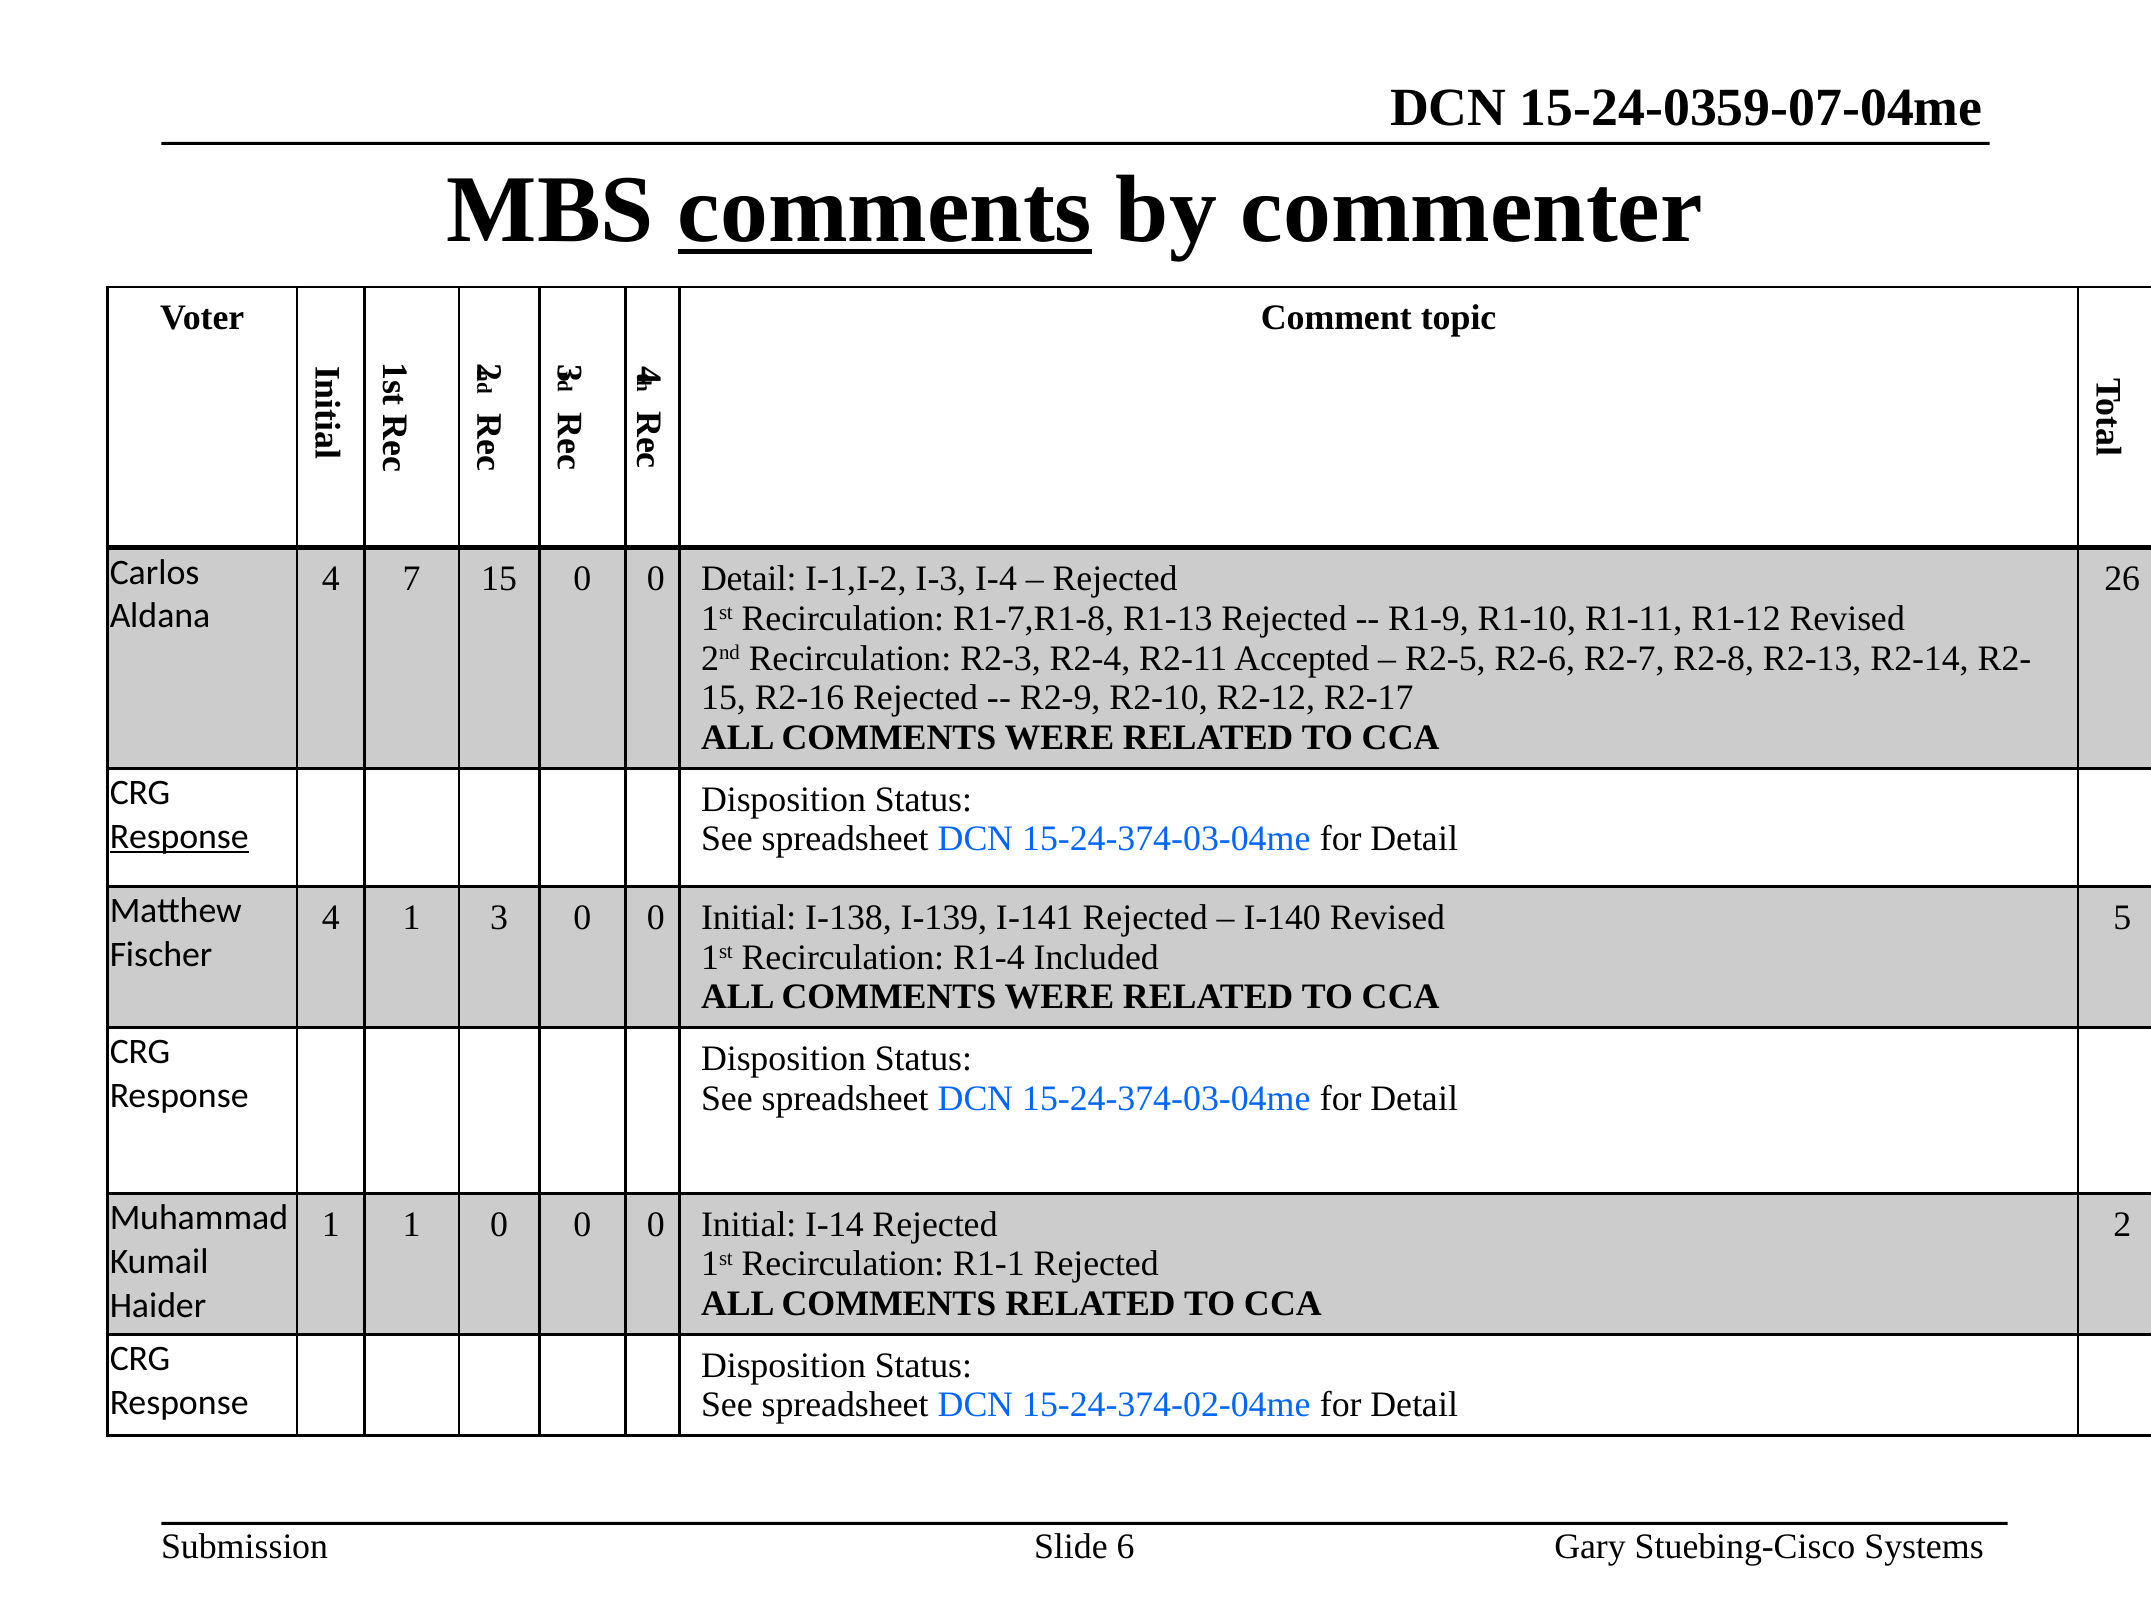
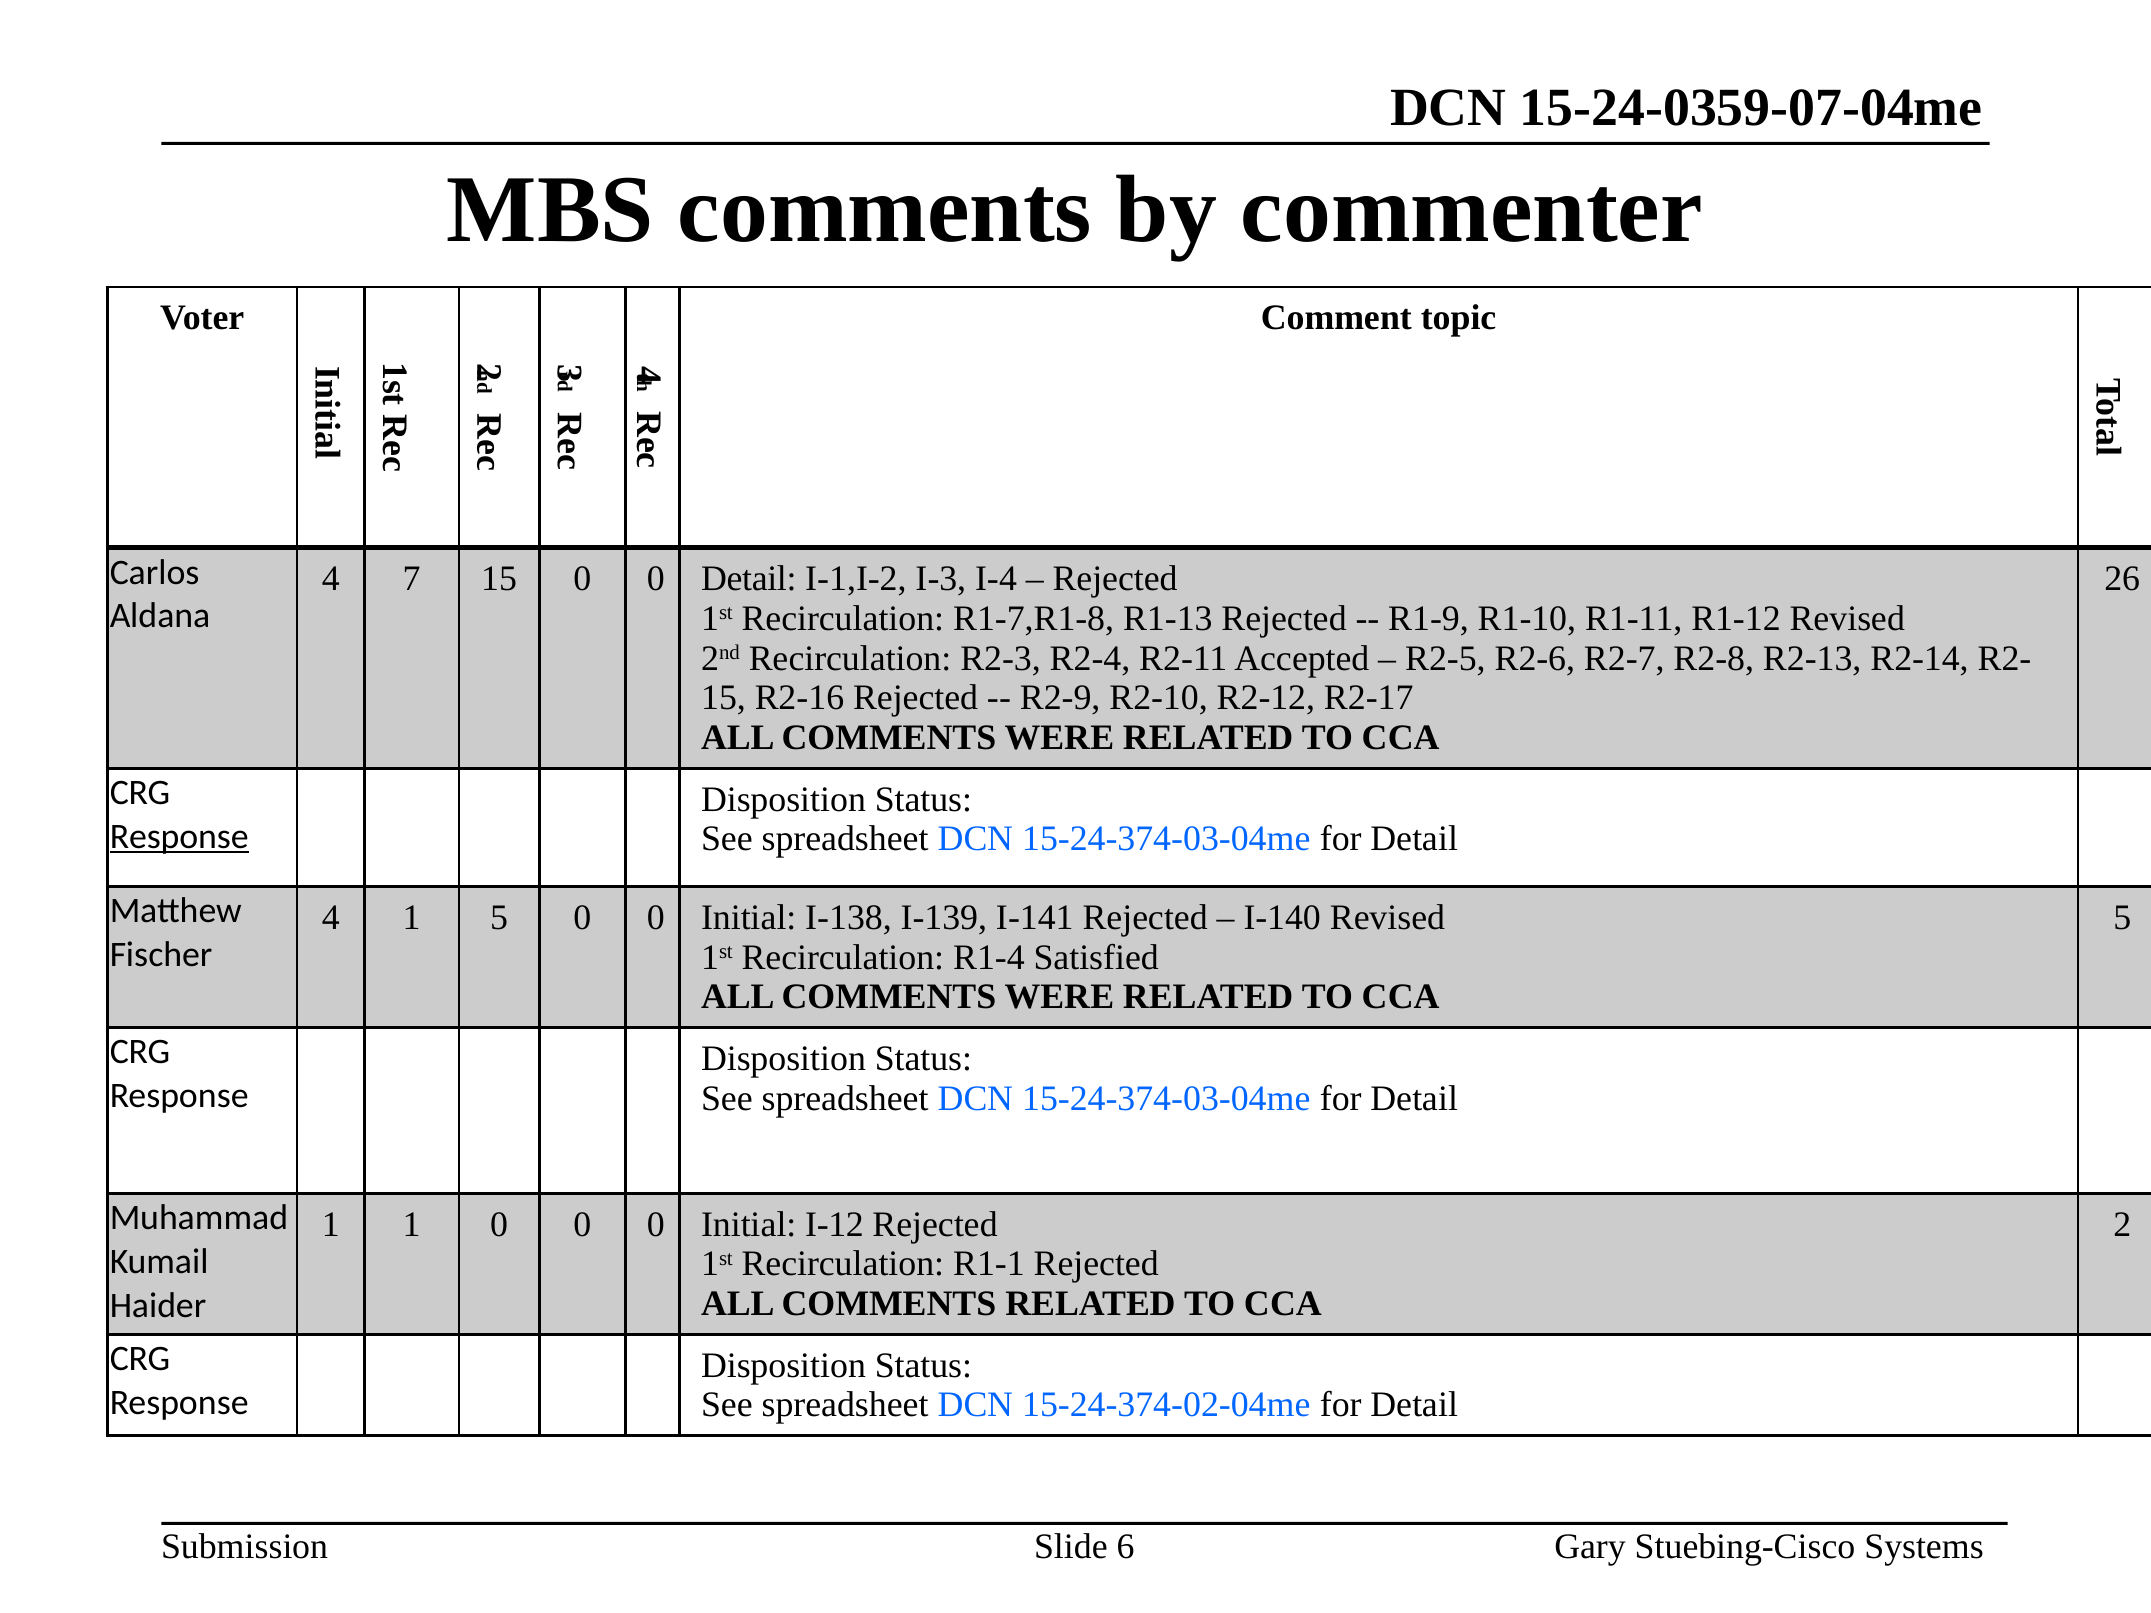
comments at (885, 210) underline: present -> none
1 3: 3 -> 5
Included: Included -> Satisfied
I-14: I-14 -> I-12
